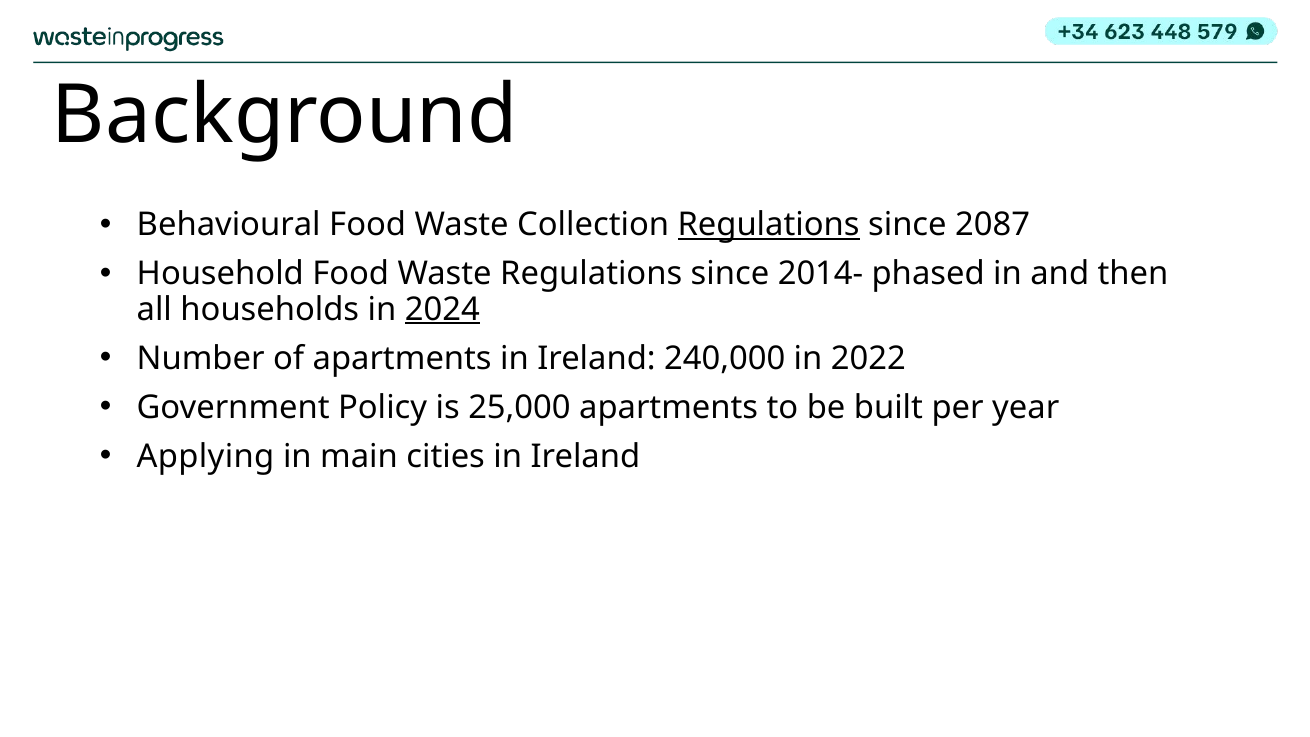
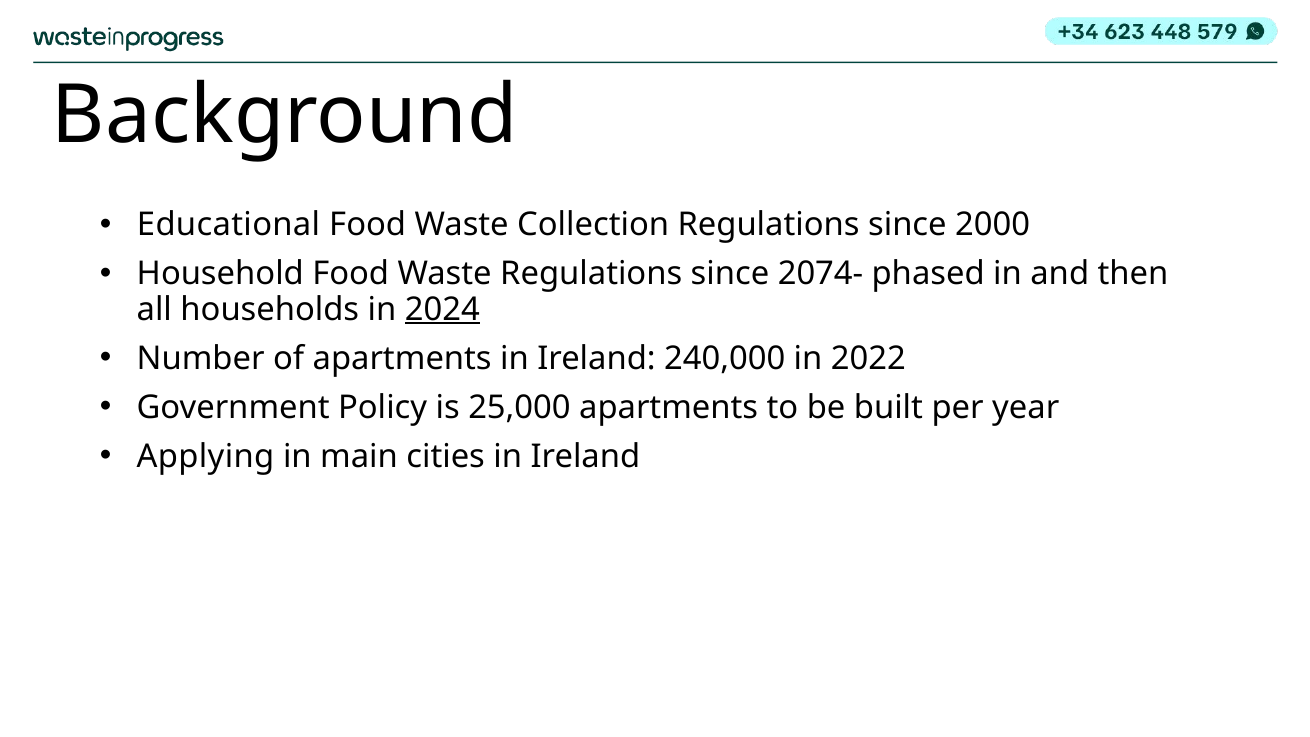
Behavioural: Behavioural -> Educational
Regulations at (769, 225) underline: present -> none
2087: 2087 -> 2000
2014-: 2014- -> 2074-
